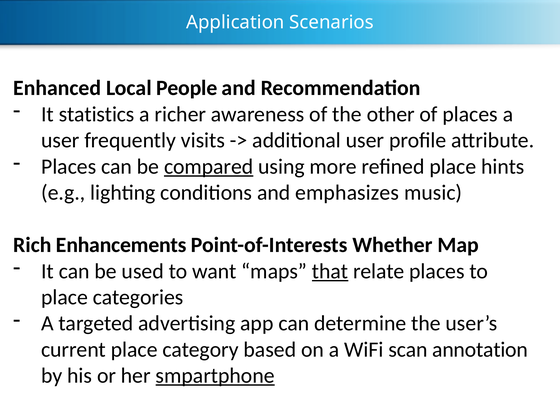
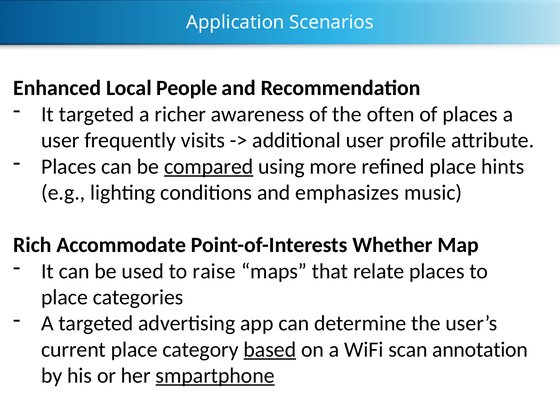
It statistics: statistics -> targeted
other: other -> often
Enhancements: Enhancements -> Accommodate
want: want -> raise
that underline: present -> none
based underline: none -> present
